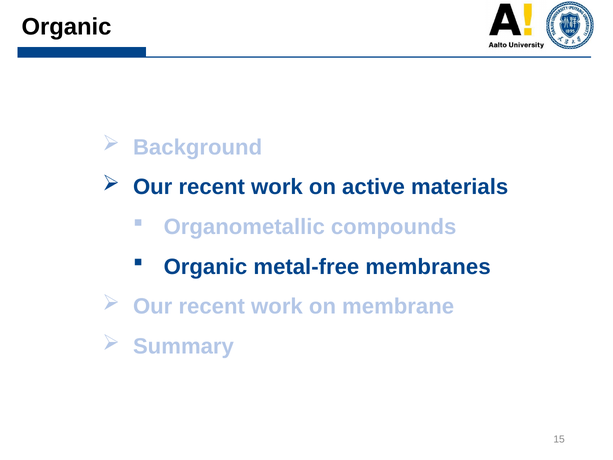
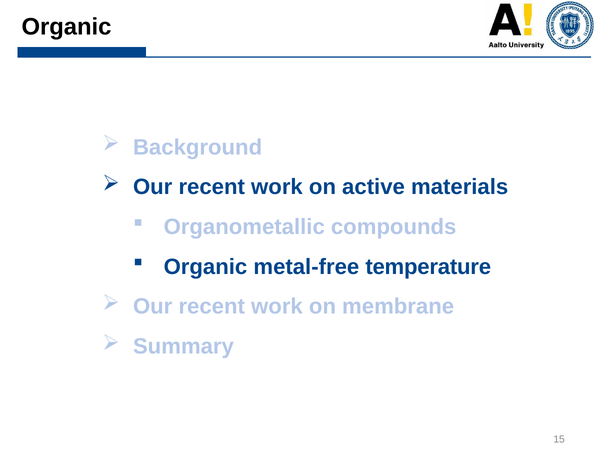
membranes: membranes -> temperature
